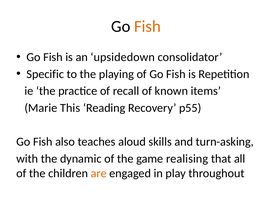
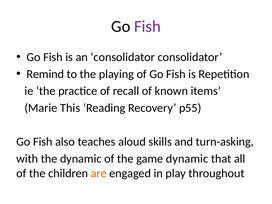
Fish at (147, 26) colour: orange -> purple
an upsidedown: upsidedown -> consolidator
Specific: Specific -> Remind
game realising: realising -> dynamic
